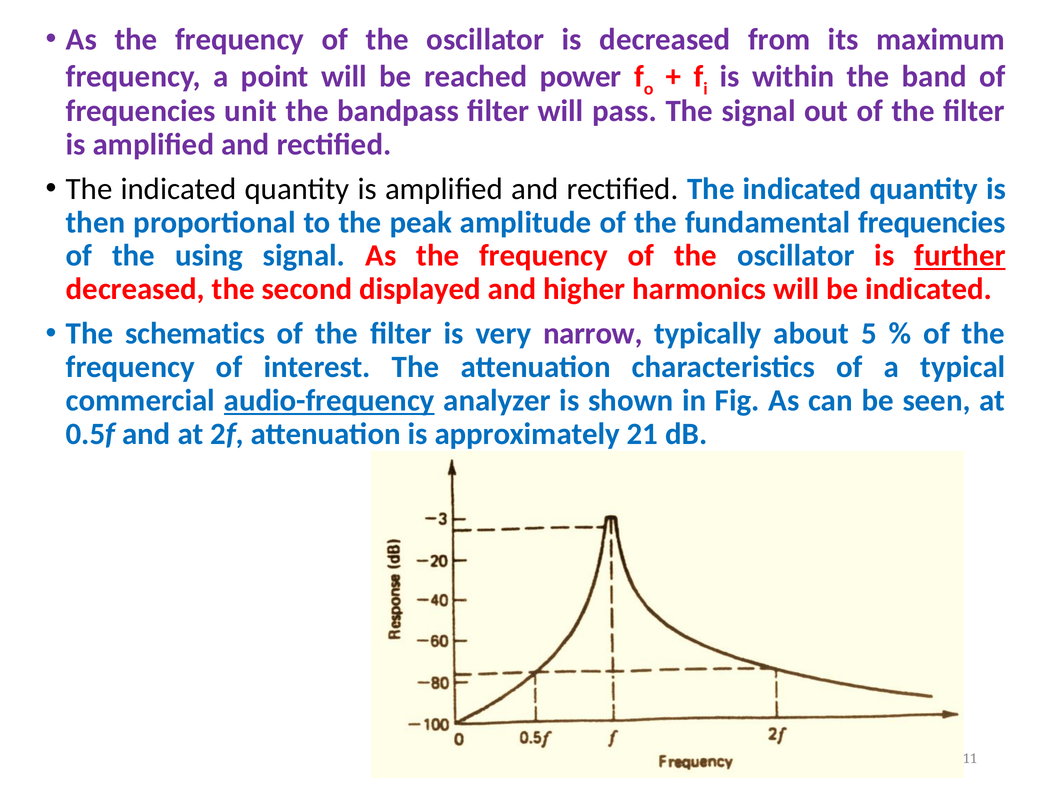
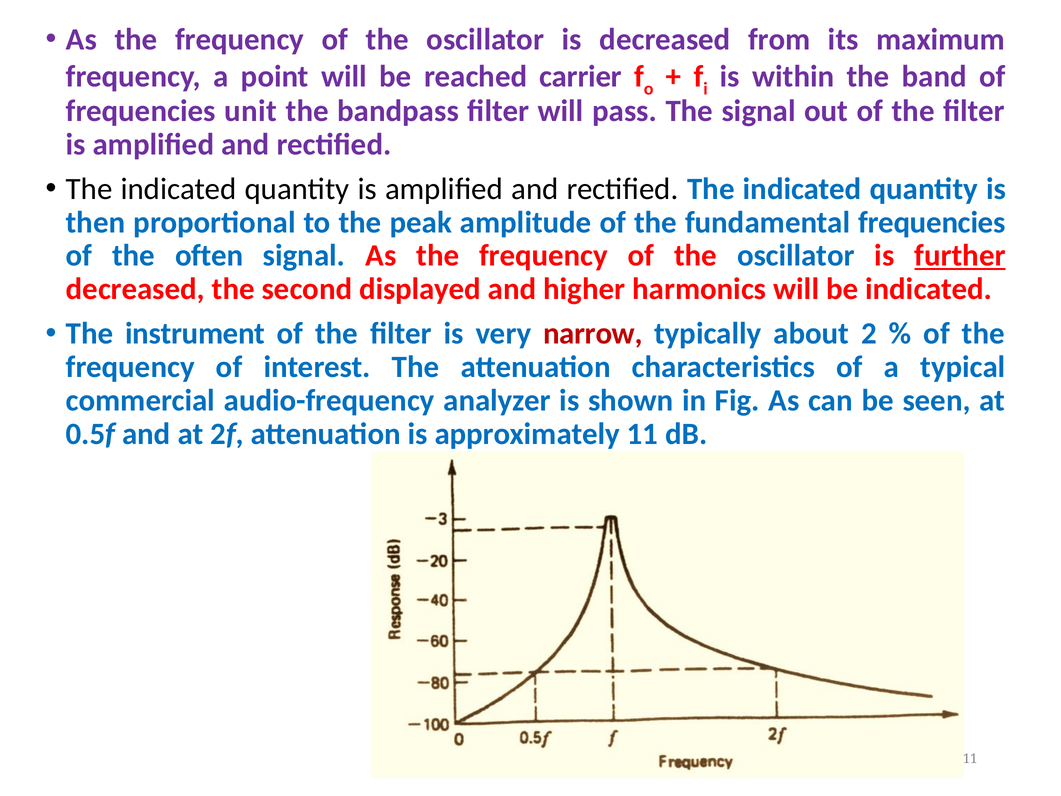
power: power -> carrier
using: using -> often
schematics: schematics -> instrument
narrow colour: purple -> red
5: 5 -> 2
audio-frequency underline: present -> none
approximately 21: 21 -> 11
